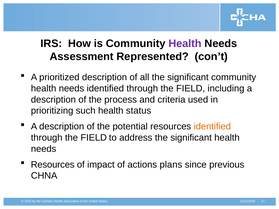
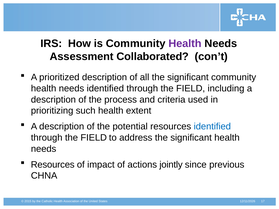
Represented: Represented -> Collaborated
status: status -> extent
identified at (212, 127) colour: orange -> blue
plans: plans -> jointly
